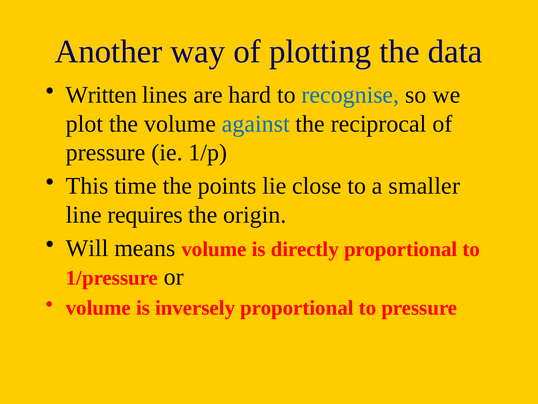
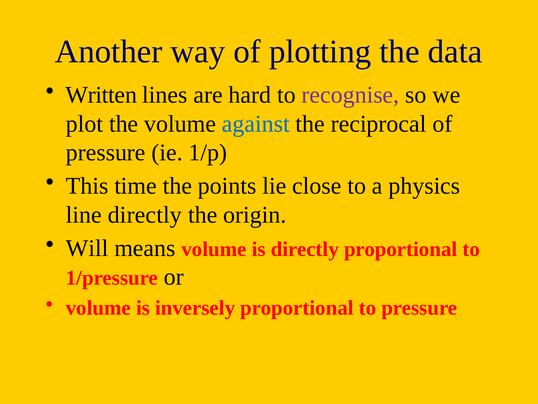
recognise colour: blue -> purple
smaller: smaller -> physics
line requires: requires -> directly
